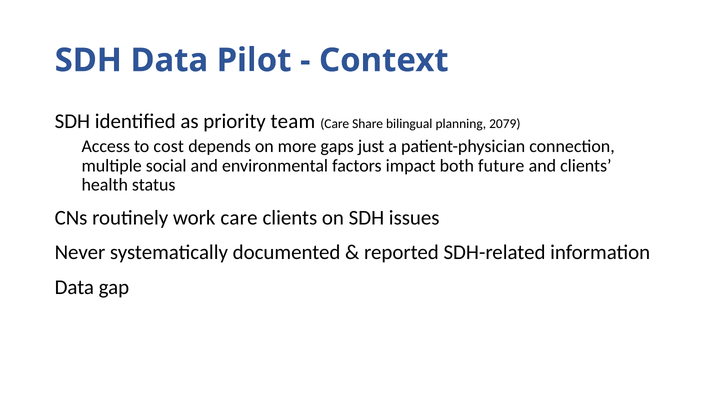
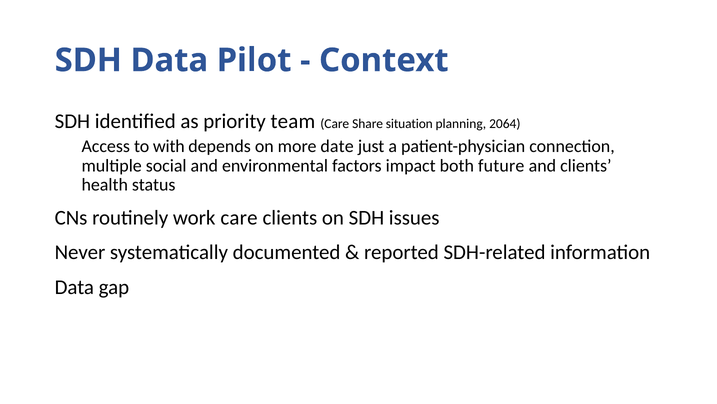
bilingual: bilingual -> situation
2079: 2079 -> 2064
cost: cost -> with
gaps: gaps -> date
